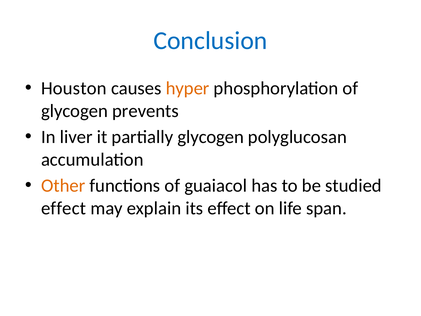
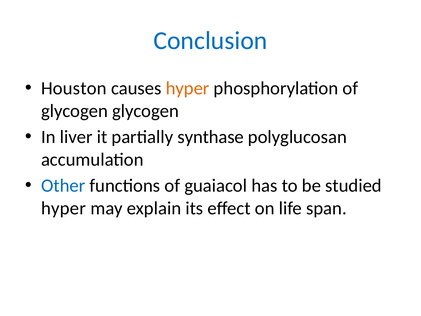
glycogen prevents: prevents -> glycogen
partially glycogen: glycogen -> synthase
Other colour: orange -> blue
effect at (64, 208): effect -> hyper
